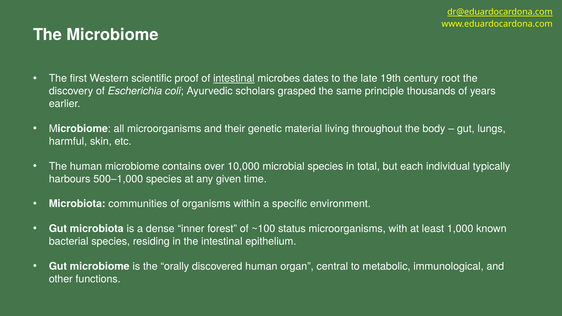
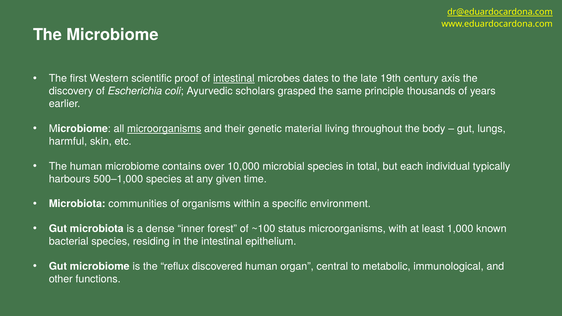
root: root -> axis
microorganisms at (164, 129) underline: none -> present
orally: orally -> reflux
